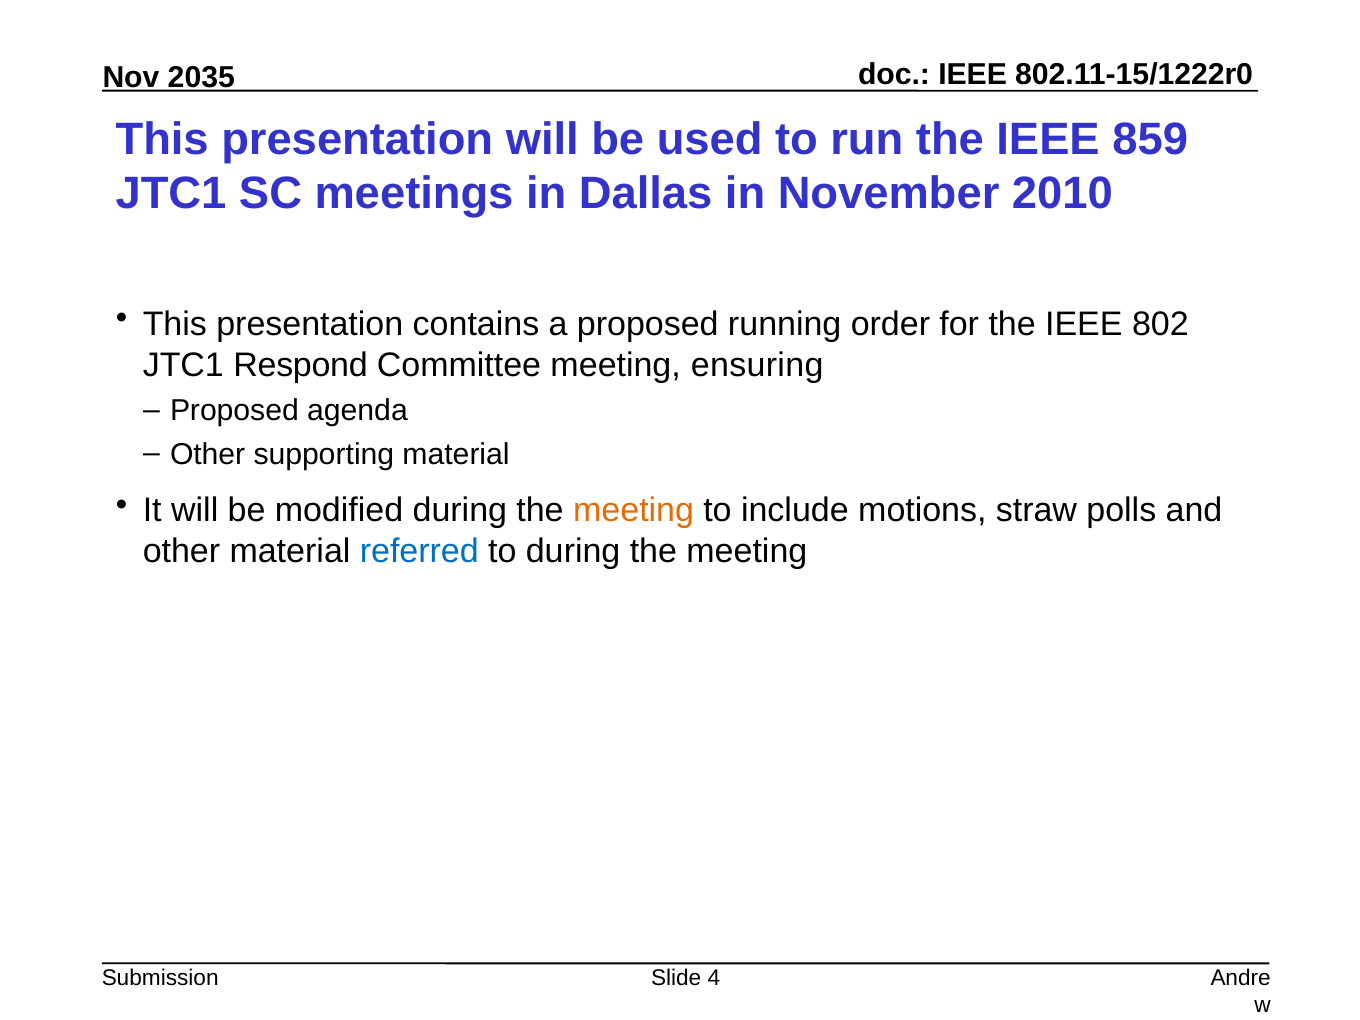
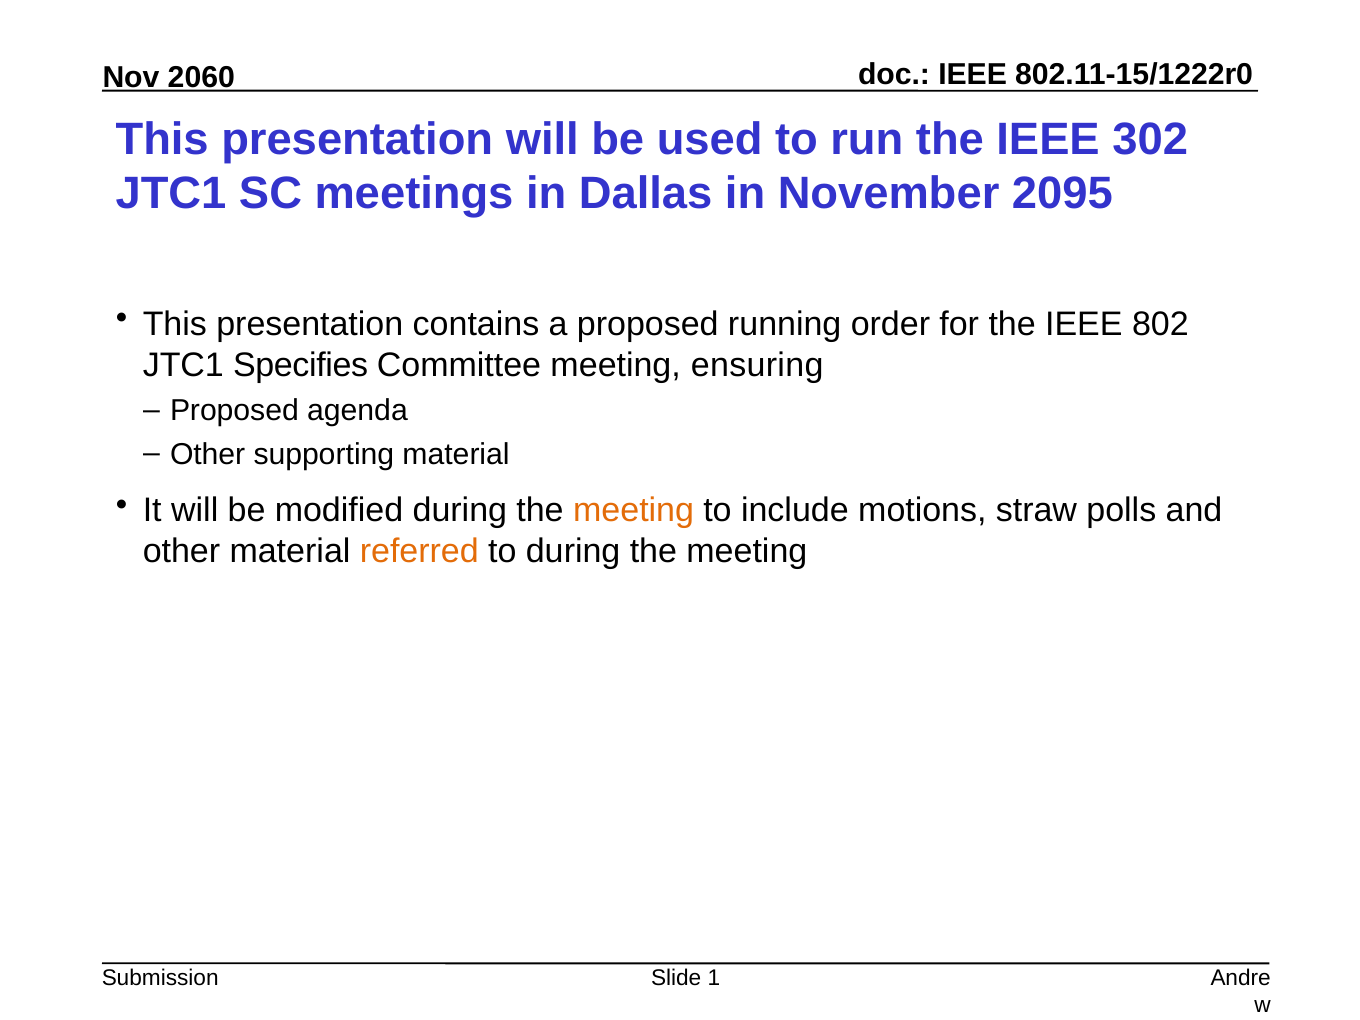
2035: 2035 -> 2060
859: 859 -> 302
2010: 2010 -> 2095
Respond: Respond -> Specifies
referred colour: blue -> orange
4: 4 -> 1
